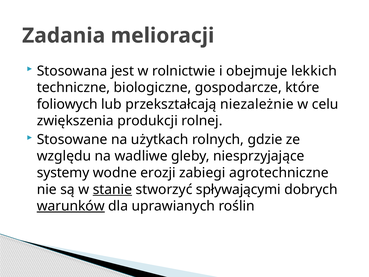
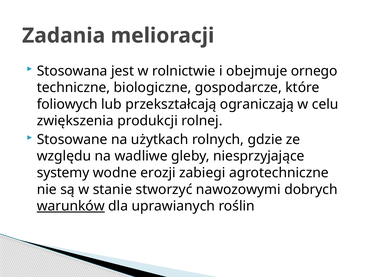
lekkich: lekkich -> ornego
niezależnie: niezależnie -> ograniczają
stanie underline: present -> none
spływającymi: spływającymi -> nawozowymi
